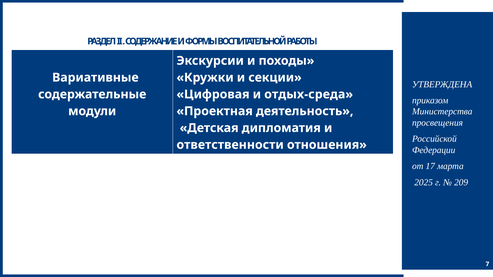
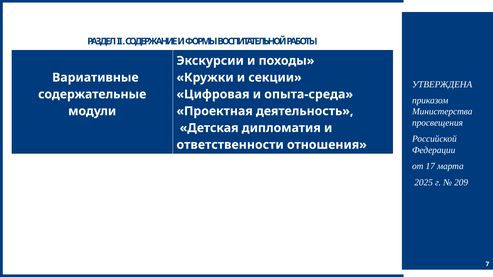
отдых-среда: отдых-среда -> опыта-среда
